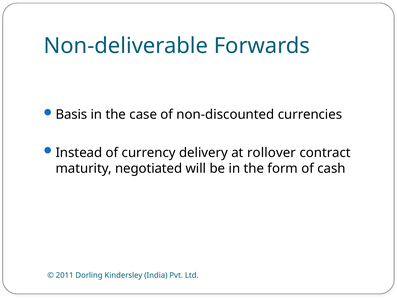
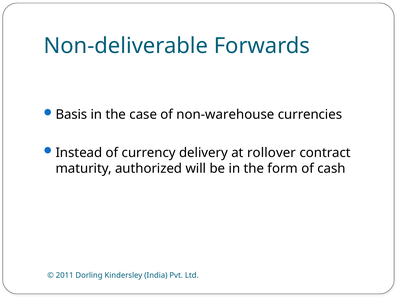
non-discounted: non-discounted -> non-warehouse
negotiated: negotiated -> authorized
